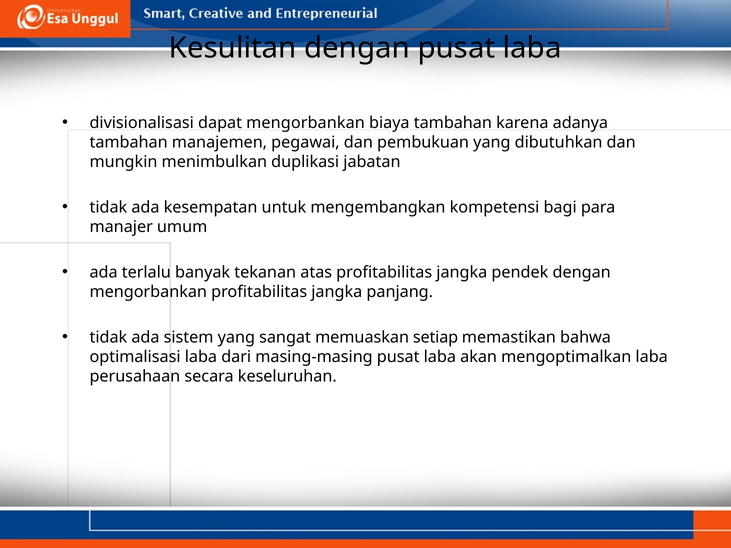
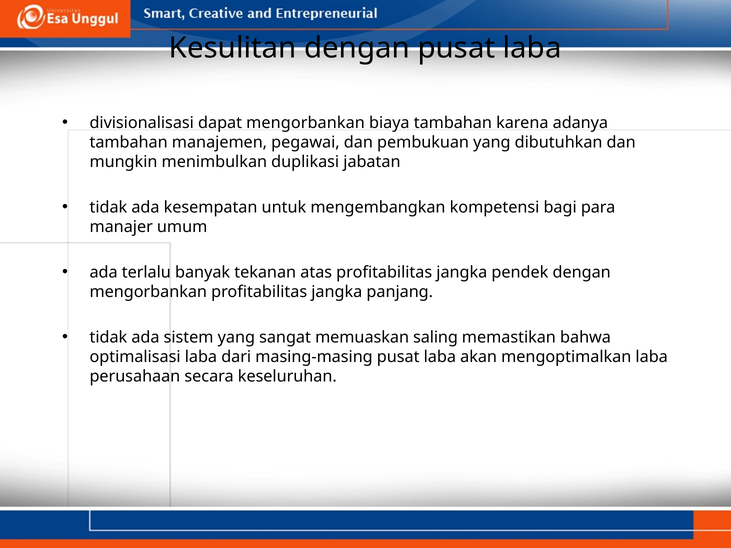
setiap: setiap -> saling
